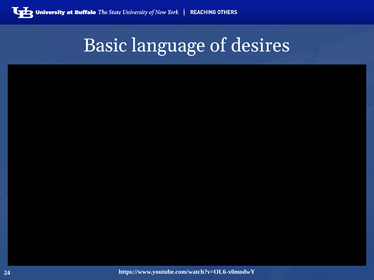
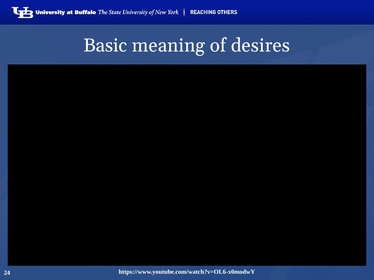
language: language -> meaning
